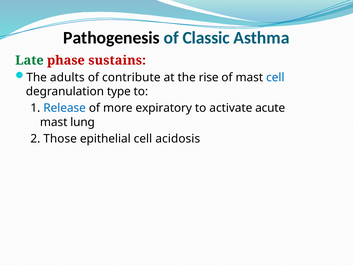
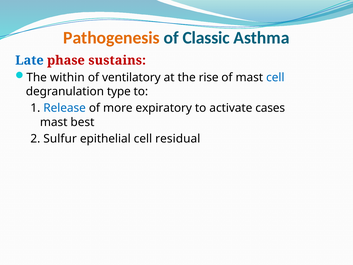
Pathogenesis colour: black -> orange
Late colour: green -> blue
adults: adults -> within
contribute: contribute -> ventilatory
acute: acute -> cases
lung: lung -> best
Those: Those -> Sulfur
acidosis: acidosis -> residual
